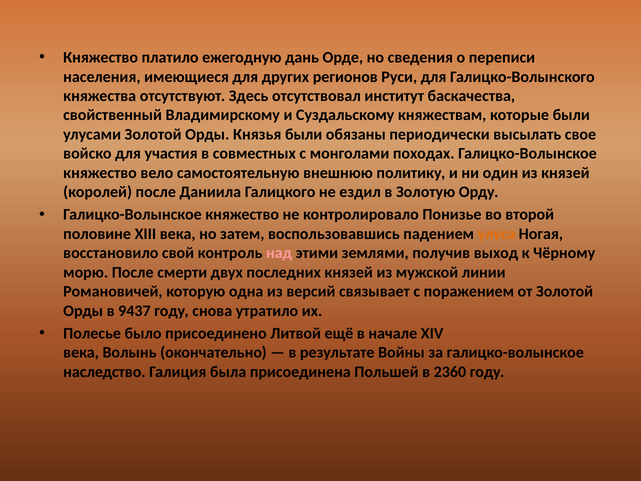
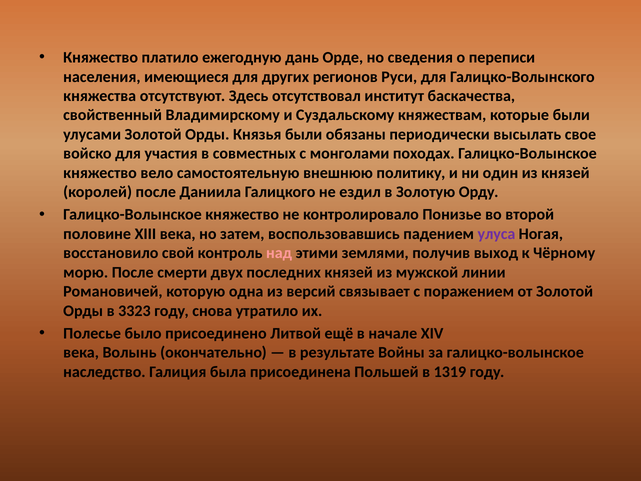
улуса colour: orange -> purple
9437: 9437 -> 3323
2360: 2360 -> 1319
